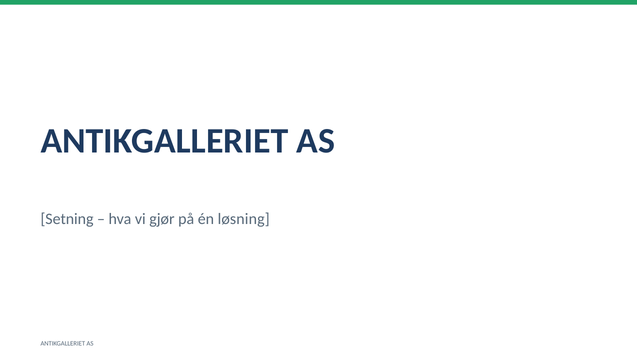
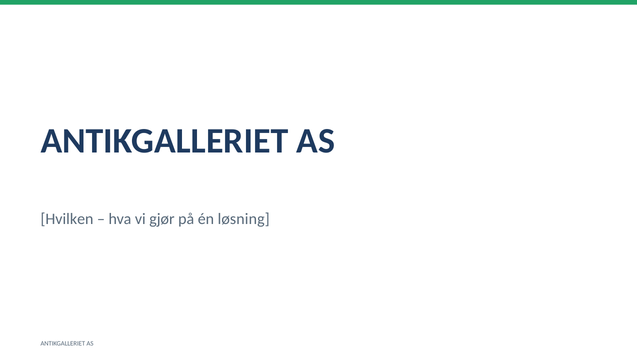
Setning: Setning -> Hvilken
